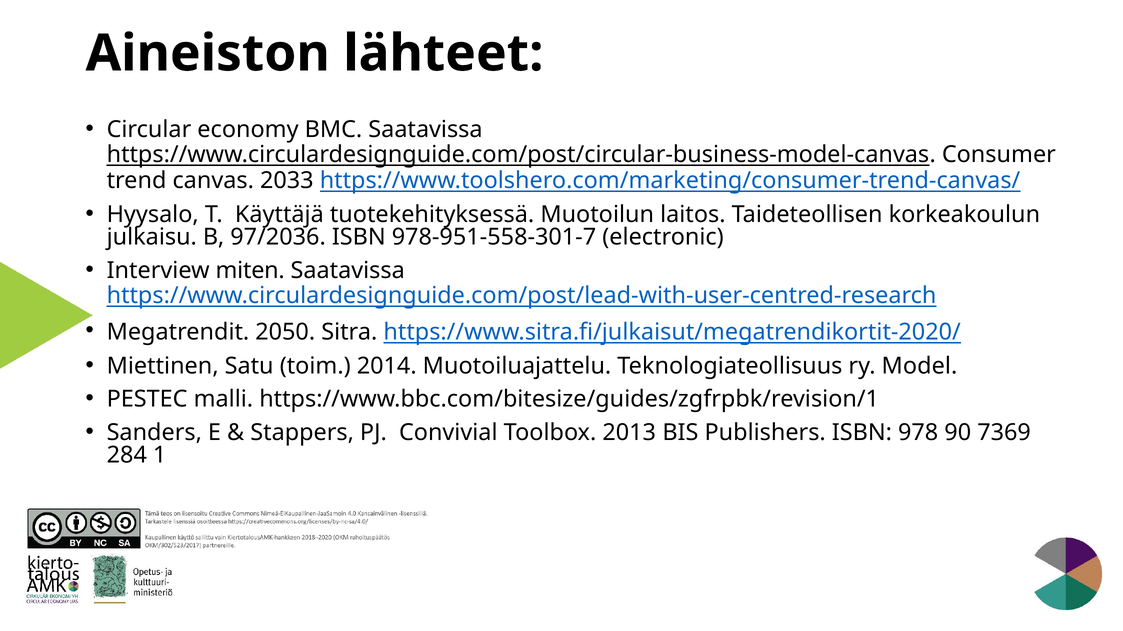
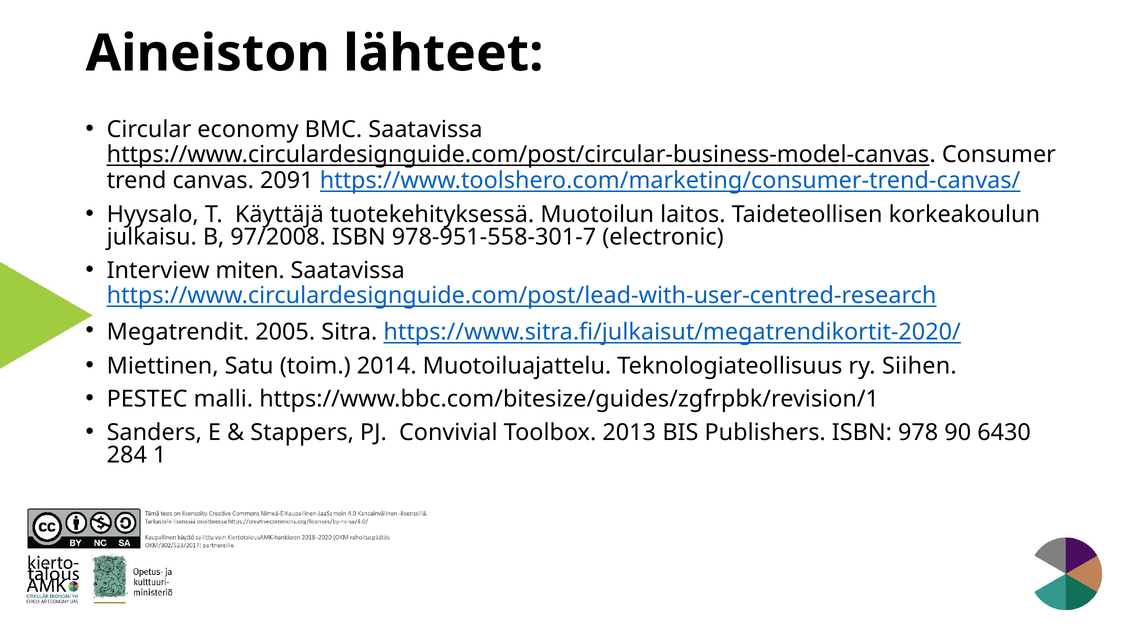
2033: 2033 -> 2091
97/2036: 97/2036 -> 97/2008
2050: 2050 -> 2005
Model: Model -> Siihen
7369: 7369 -> 6430
